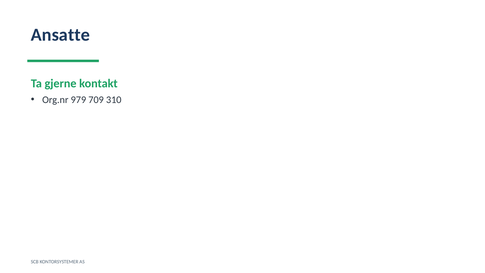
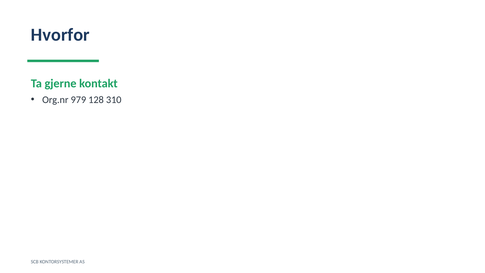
Ansatte: Ansatte -> Hvorfor
709: 709 -> 128
